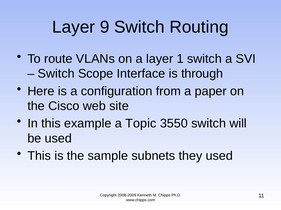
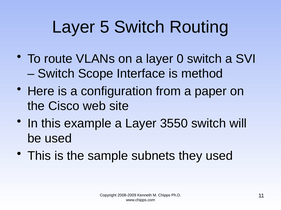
9: 9 -> 5
1: 1 -> 0
through: through -> method
example a Topic: Topic -> Layer
